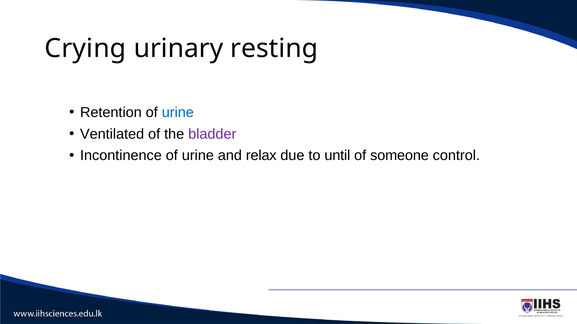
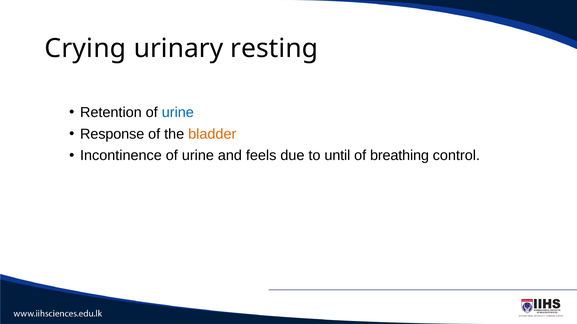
Ventilated: Ventilated -> Response
bladder colour: purple -> orange
relax: relax -> feels
someone: someone -> breathing
